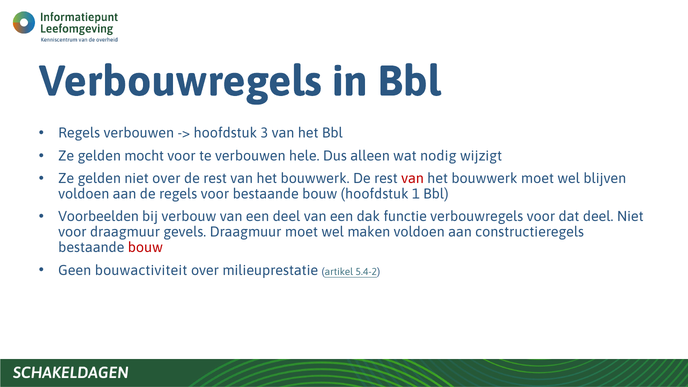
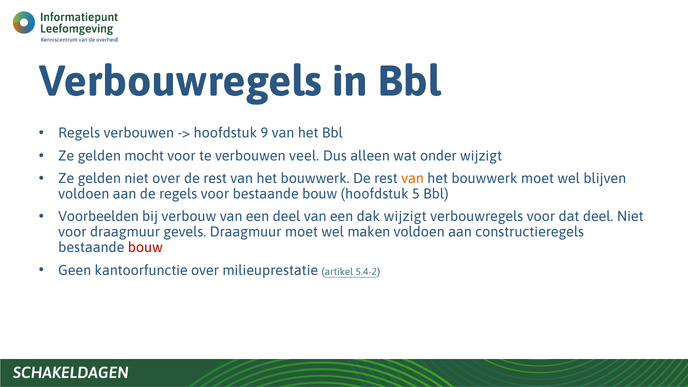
3: 3 -> 9
hele: hele -> veel
nodig: nodig -> onder
van at (412, 179) colour: red -> orange
1: 1 -> 5
dak functie: functie -> wijzigt
bouwactiviteit: bouwactiviteit -> kantoorfunctie
